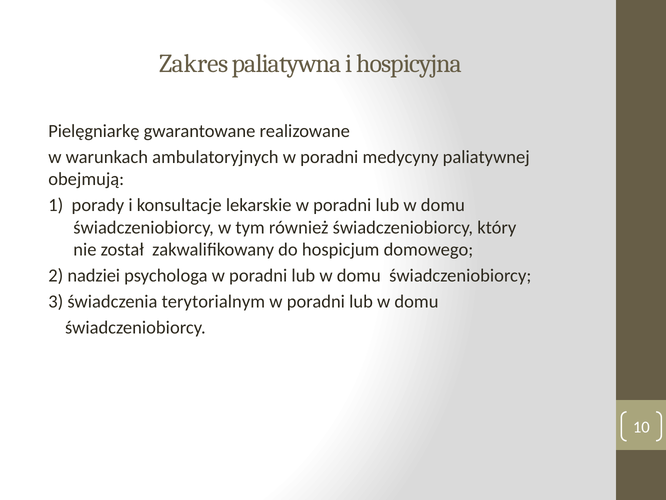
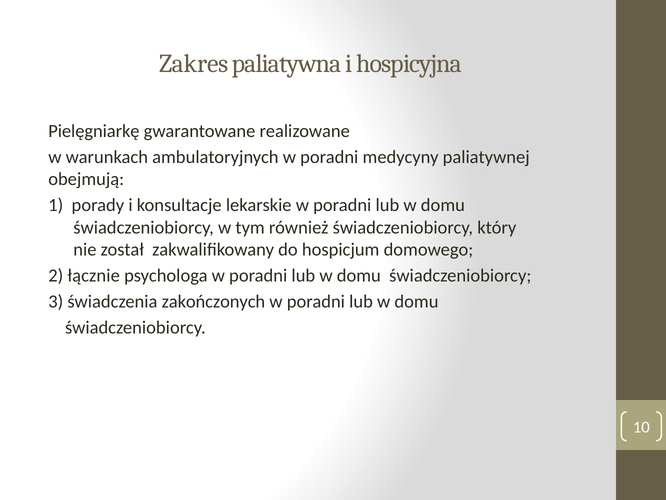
nadziei: nadziei -> łącznie
terytorialnym: terytorialnym -> zakończonych
